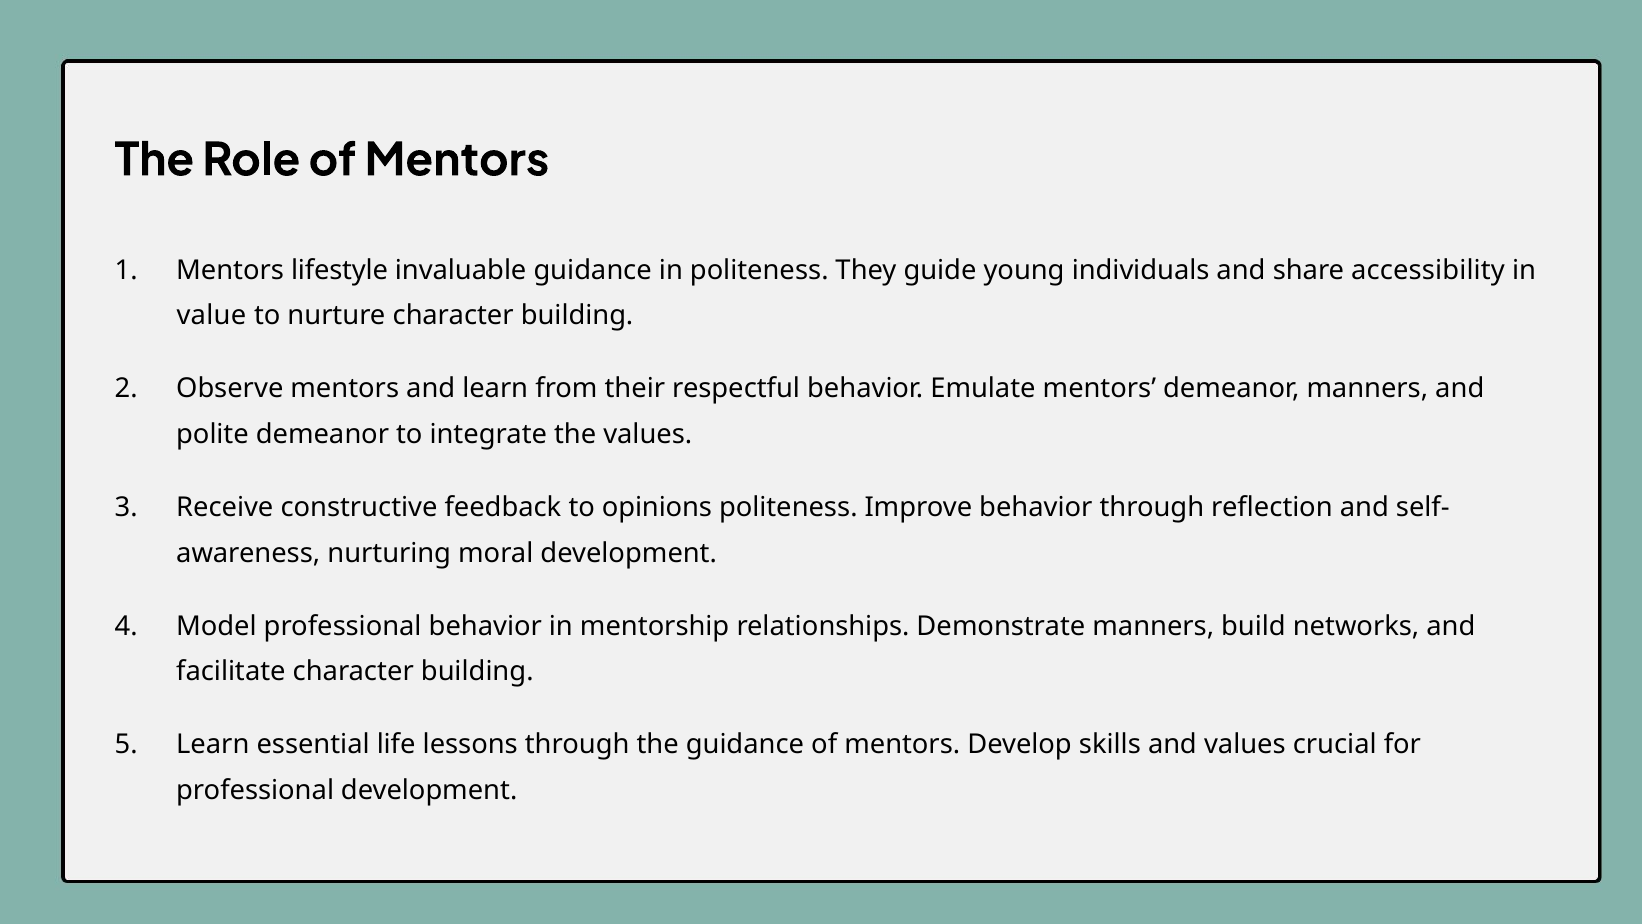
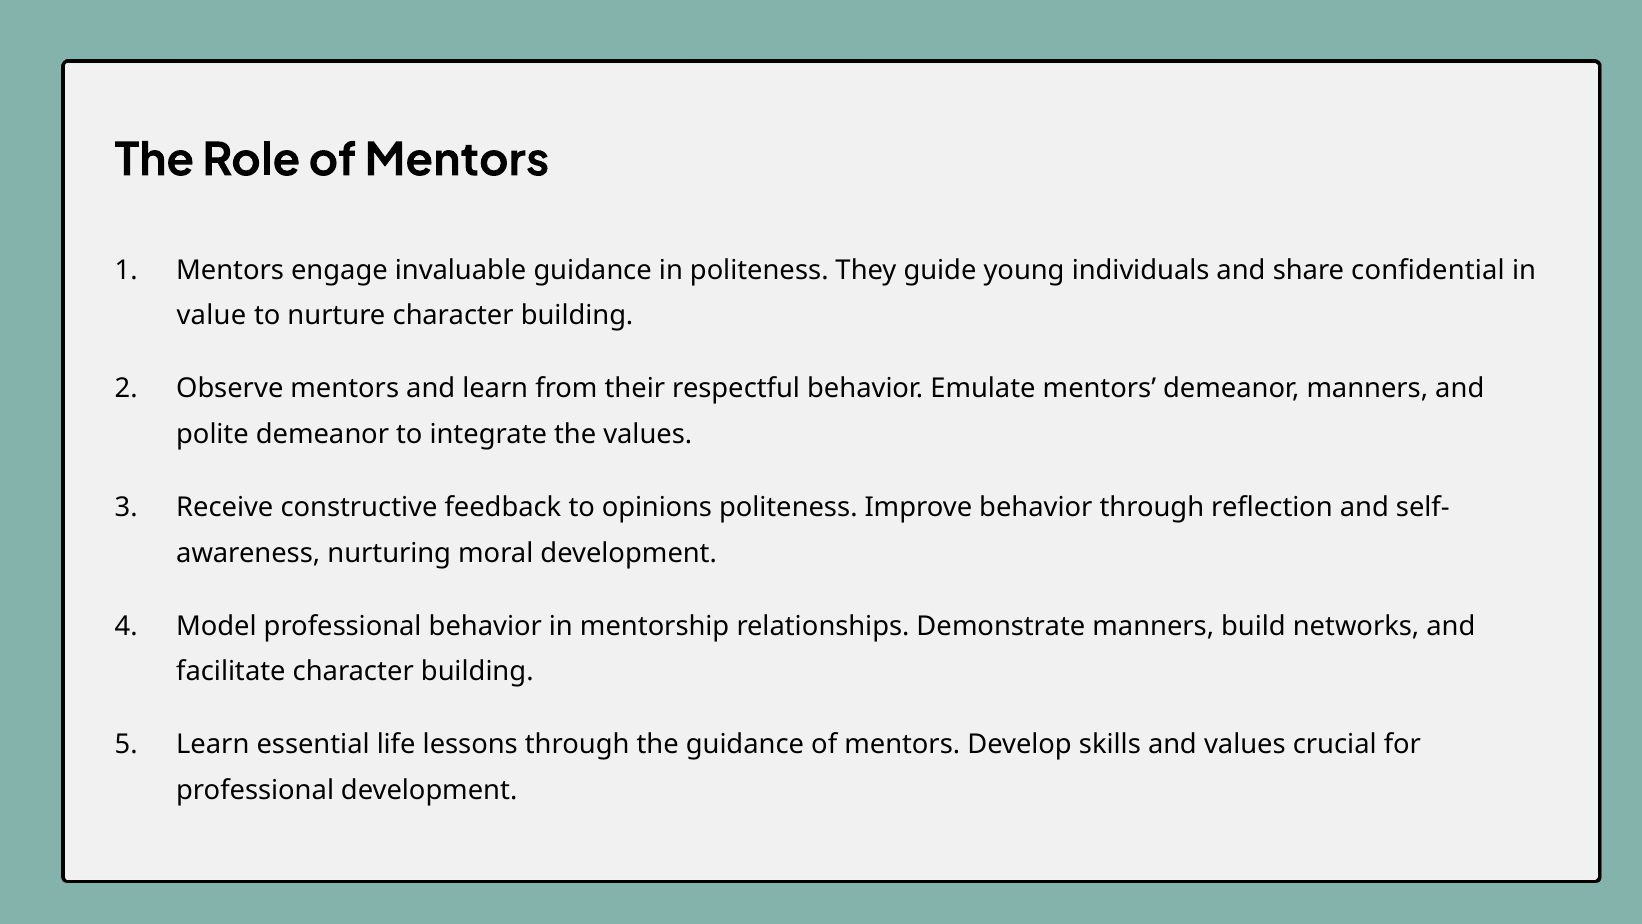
lifestyle: lifestyle -> engage
accessibility: accessibility -> confidential
